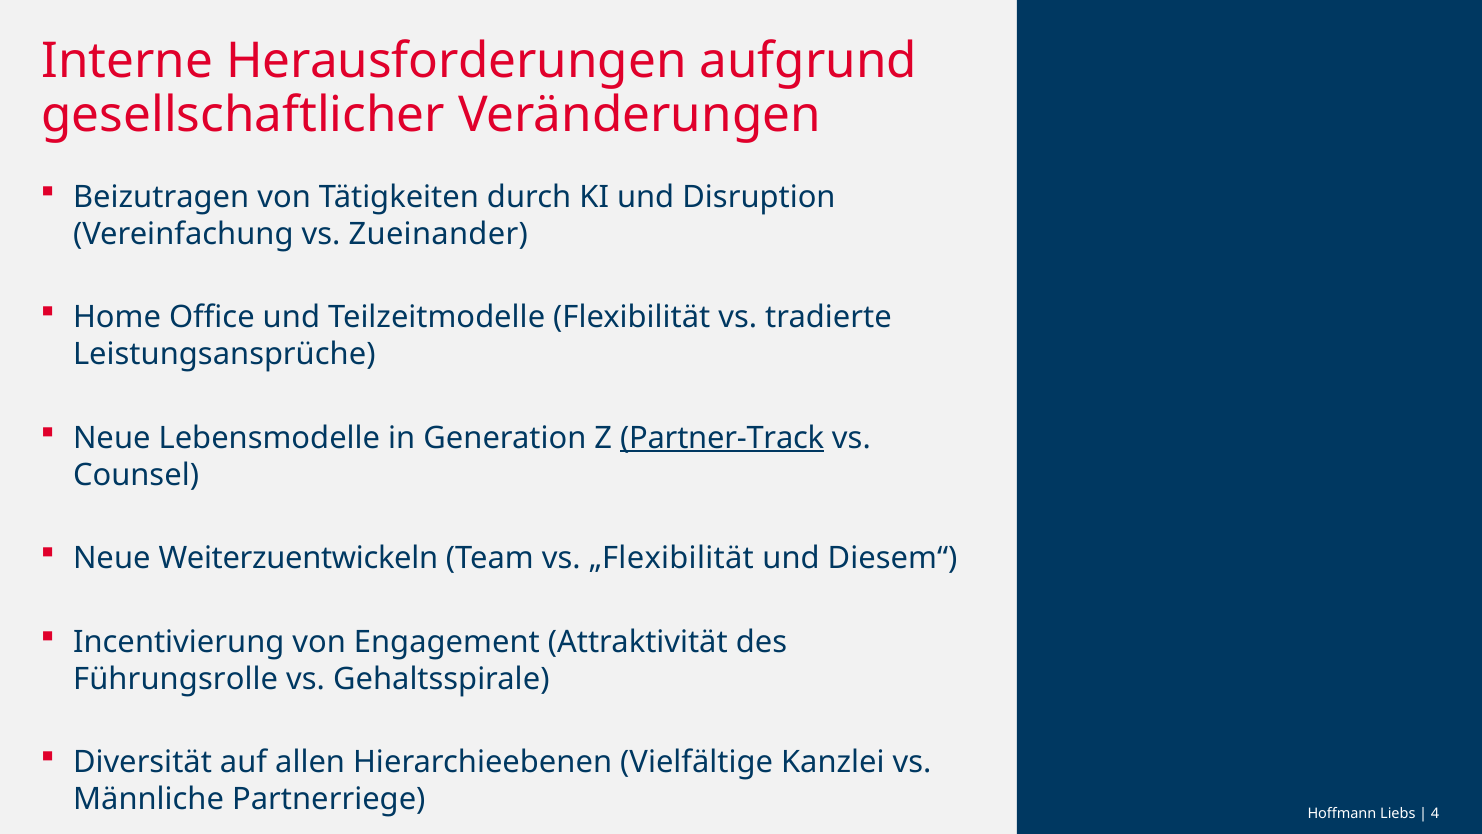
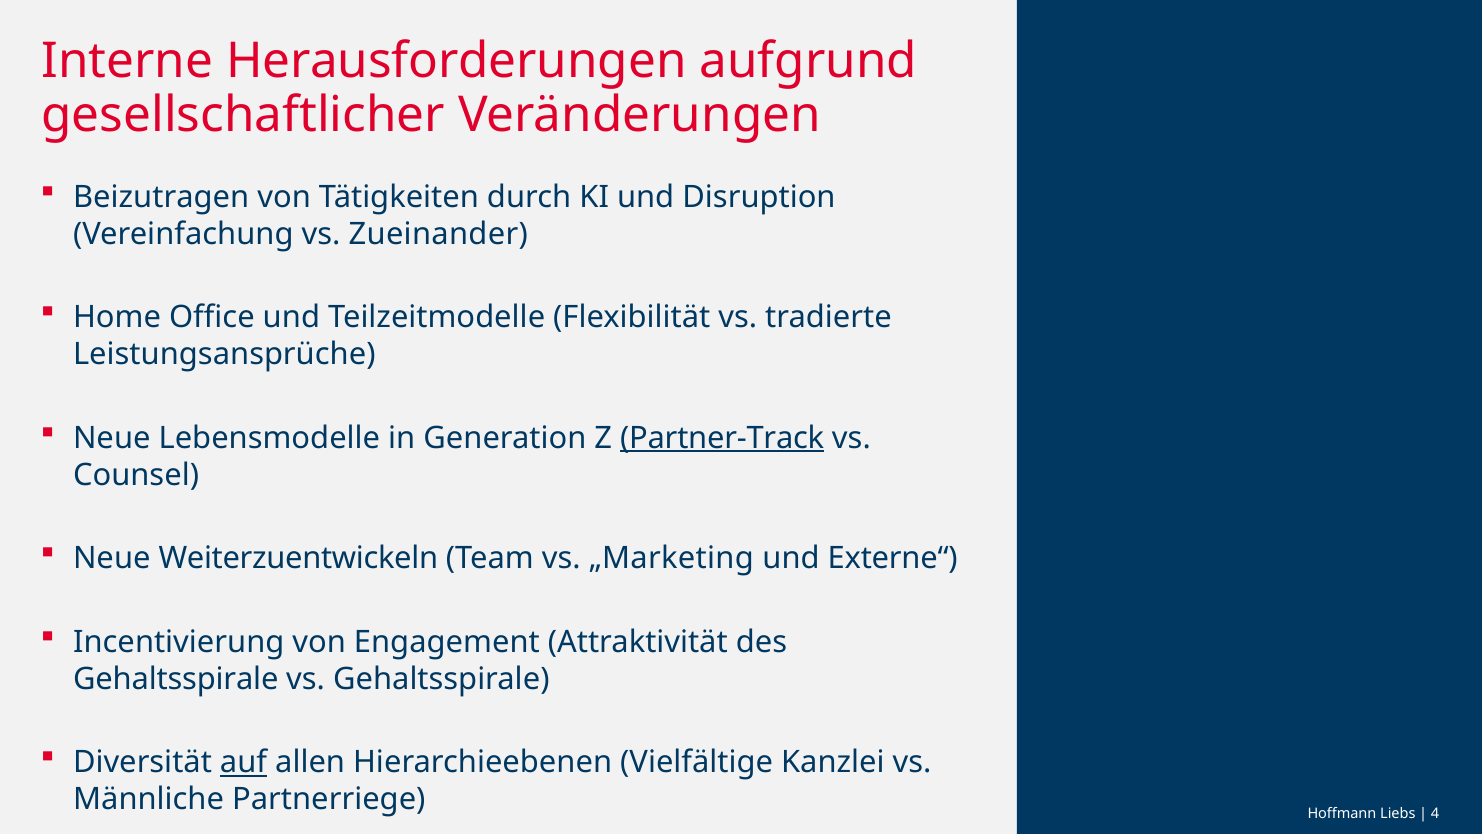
„Flexibilität: „Flexibilität -> „Marketing
Diesem“: Diesem“ -> Externe“
Führungsrolle at (176, 679): Führungsrolle -> Gehaltsspirale
auf underline: none -> present
